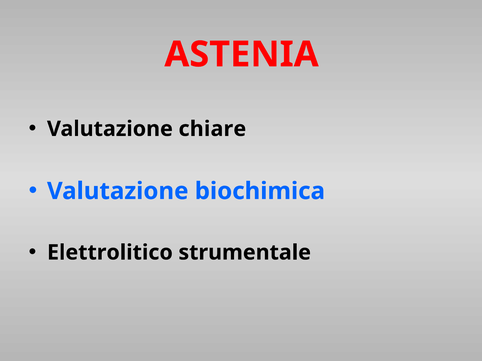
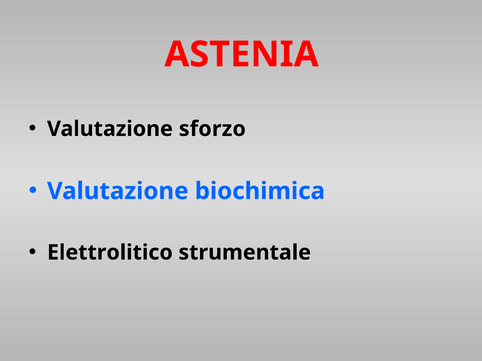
chiare: chiare -> sforzo
